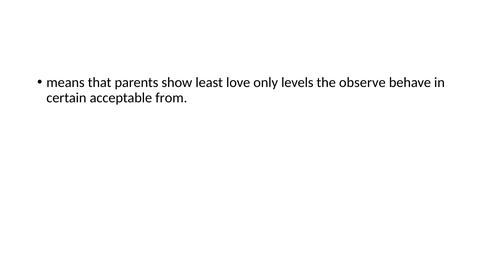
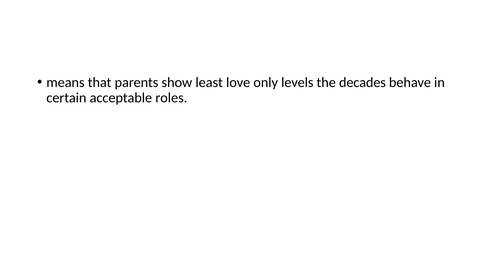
observe: observe -> decades
from: from -> roles
